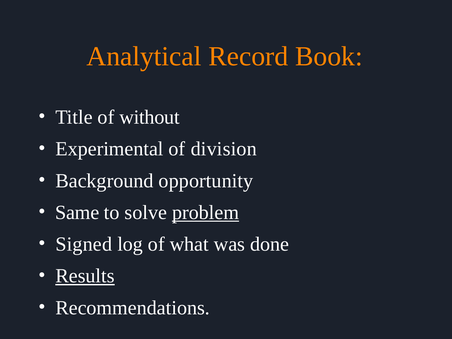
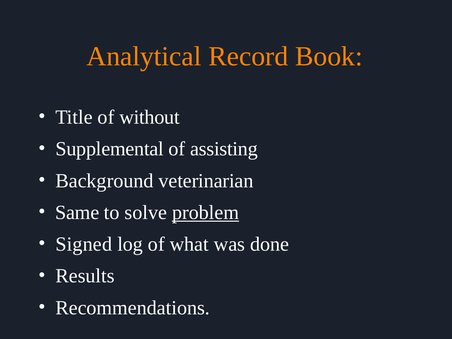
Experimental: Experimental -> Supplemental
division: division -> assisting
opportunity: opportunity -> veterinarian
Results underline: present -> none
